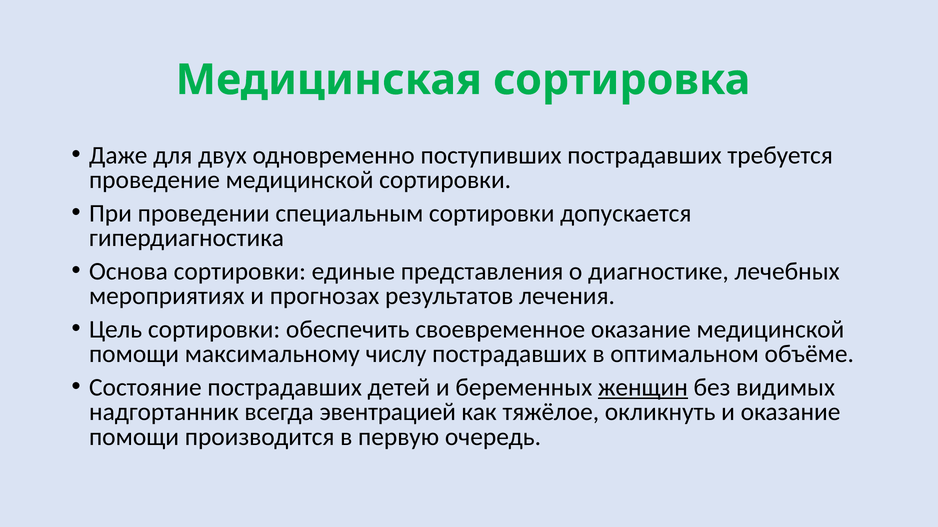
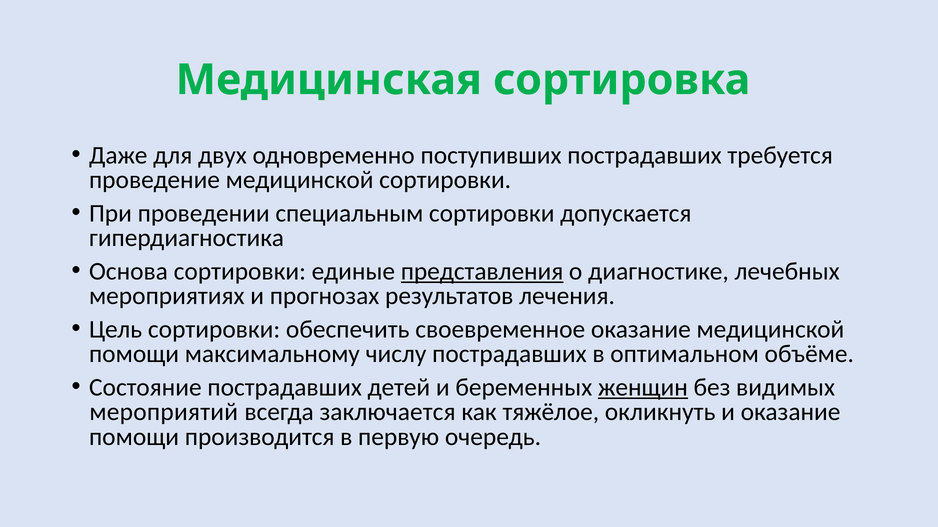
представления underline: none -> present
надгортанник: надгортанник -> мероприятий
эвентрацией: эвентрацией -> заключается
